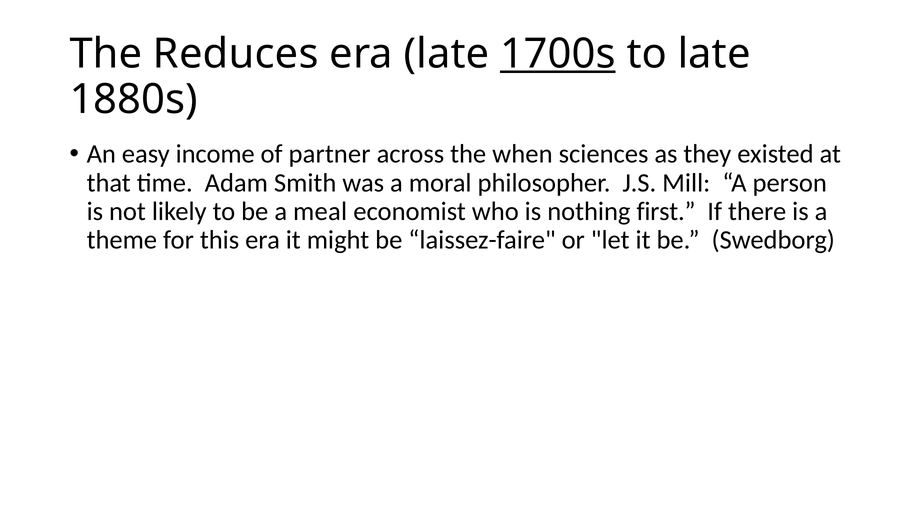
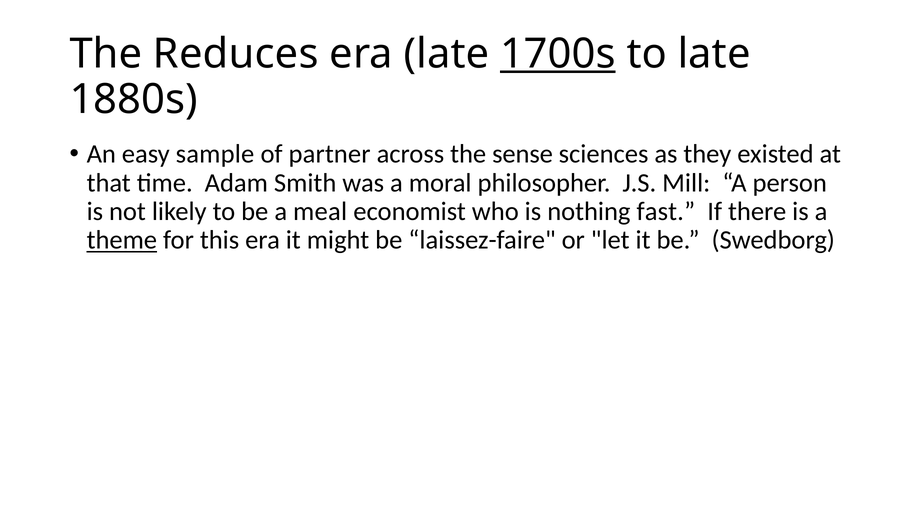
income: income -> sample
when: when -> sense
first: first -> fast
theme underline: none -> present
